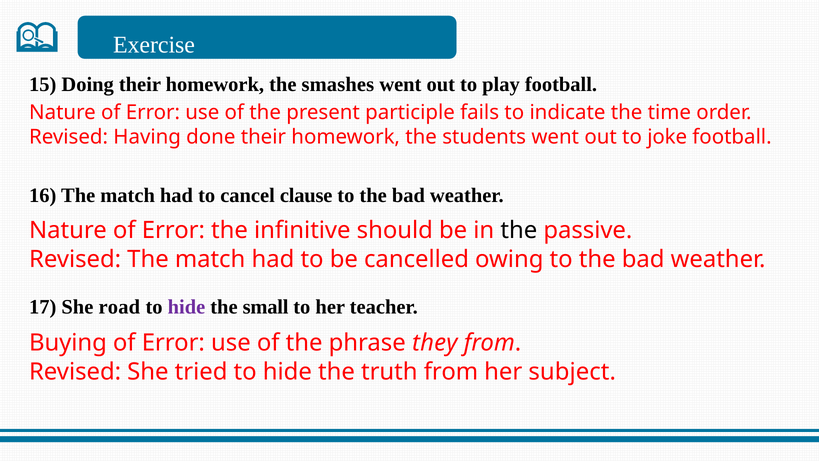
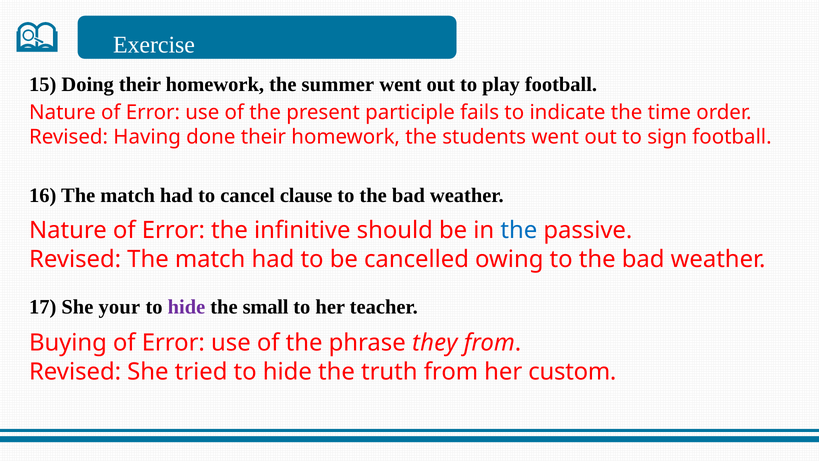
smashes: smashes -> summer
joke: joke -> sign
the at (519, 230) colour: black -> blue
road: road -> your
subject: subject -> custom
